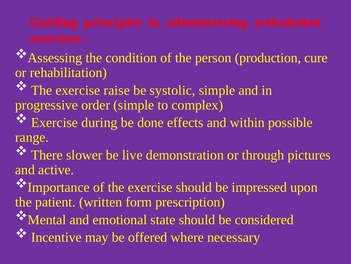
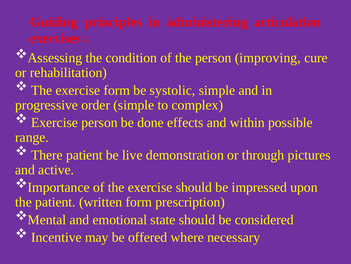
production: production -> improving
exercise raise: raise -> form
Exercise during: during -> person
There slower: slower -> patient
